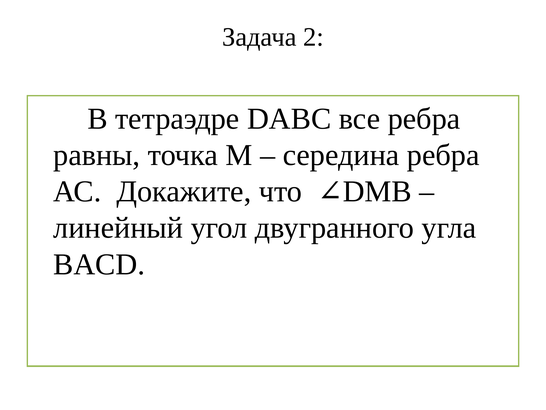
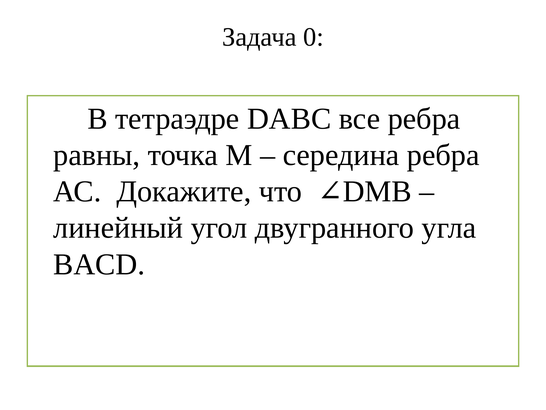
2: 2 -> 0
